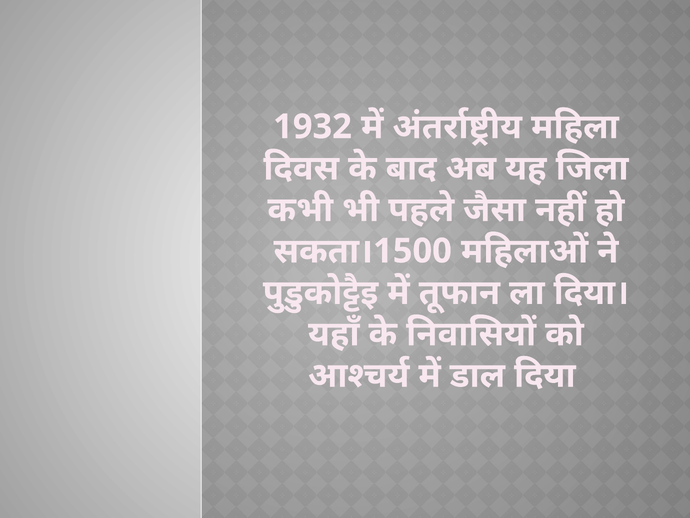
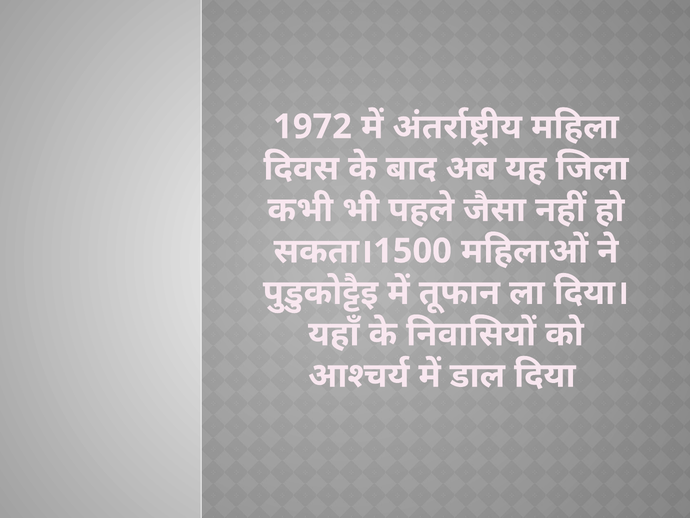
1932: 1932 -> 1972
